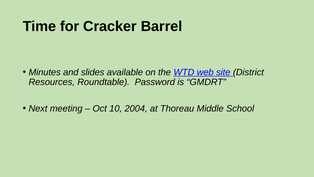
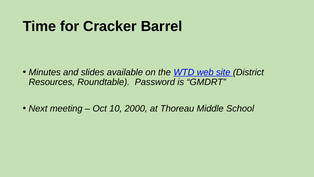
2004: 2004 -> 2000
